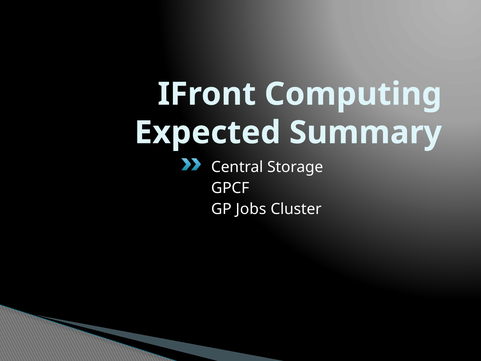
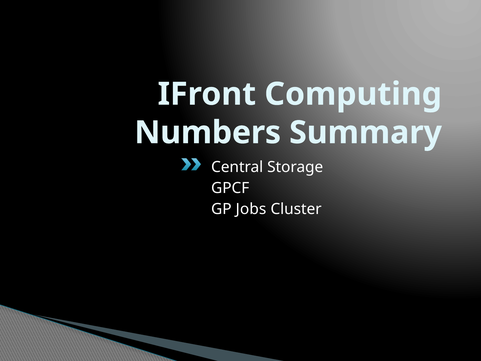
Expected: Expected -> Numbers
